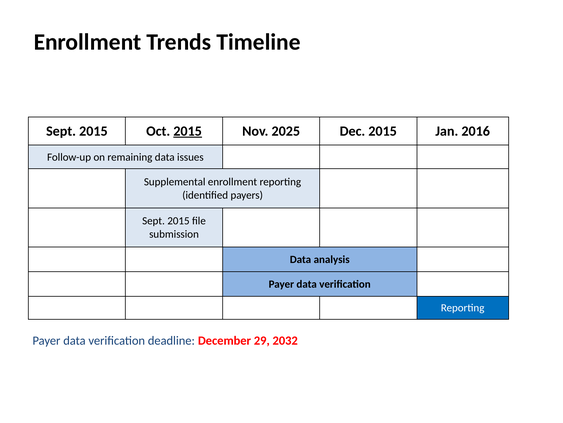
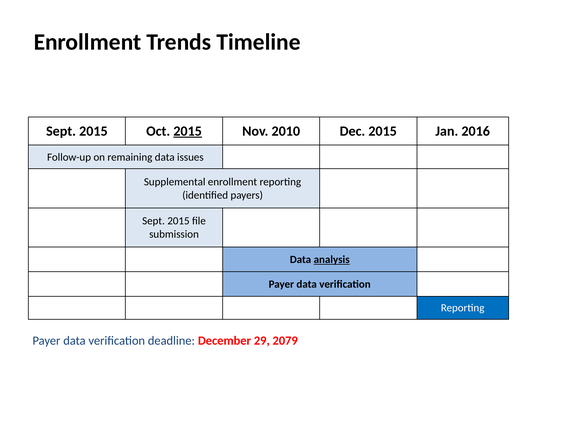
2025: 2025 -> 2010
analysis underline: none -> present
2032: 2032 -> 2079
